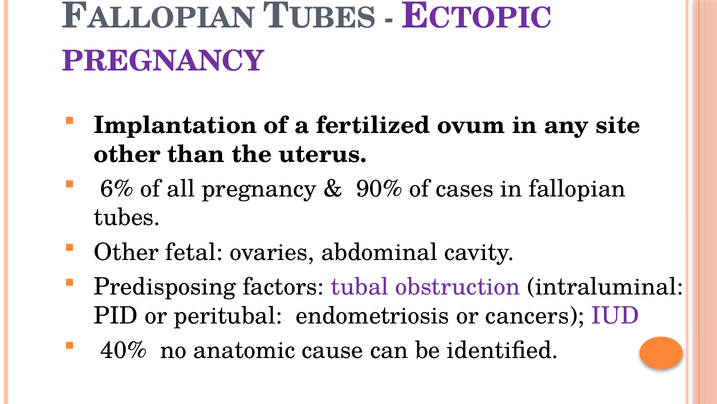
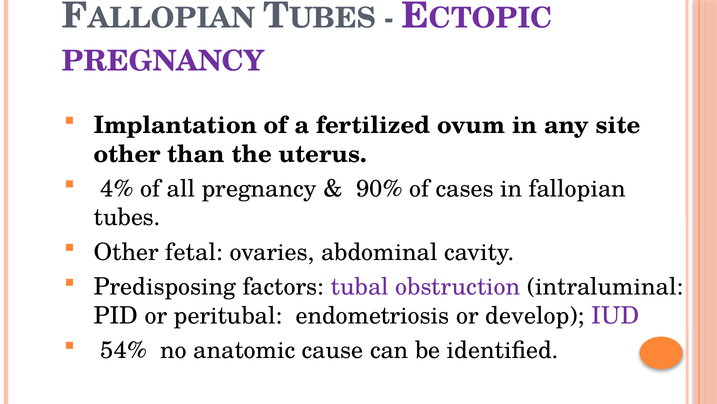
6%: 6% -> 4%
cancers: cancers -> develop
40%: 40% -> 54%
